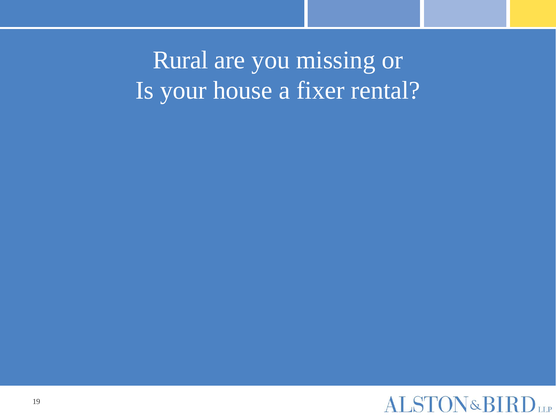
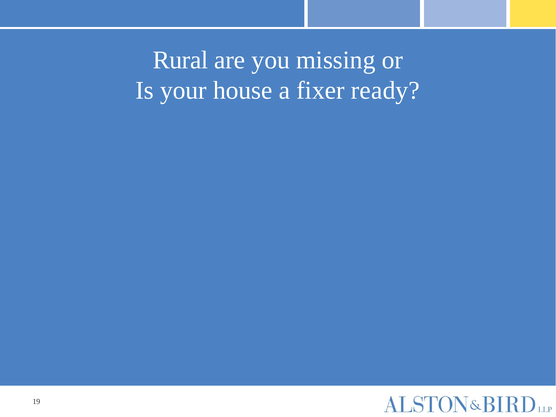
rental: rental -> ready
